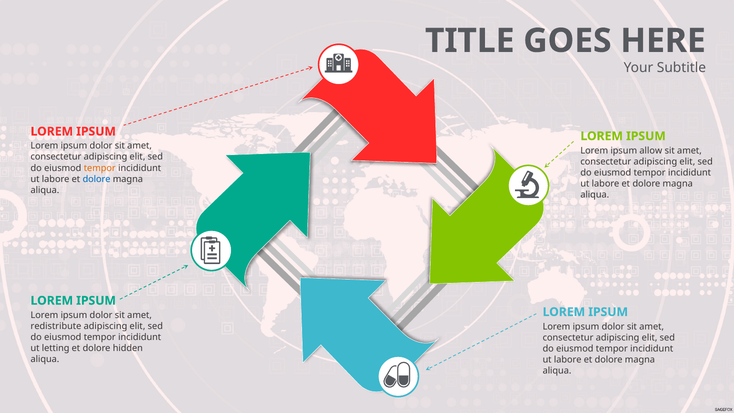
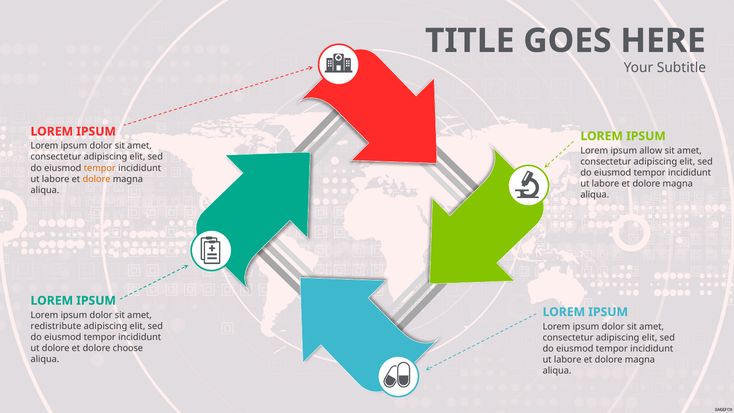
dolore at (97, 179) colour: blue -> orange
ut letting: letting -> dolore
hidden: hidden -> choose
